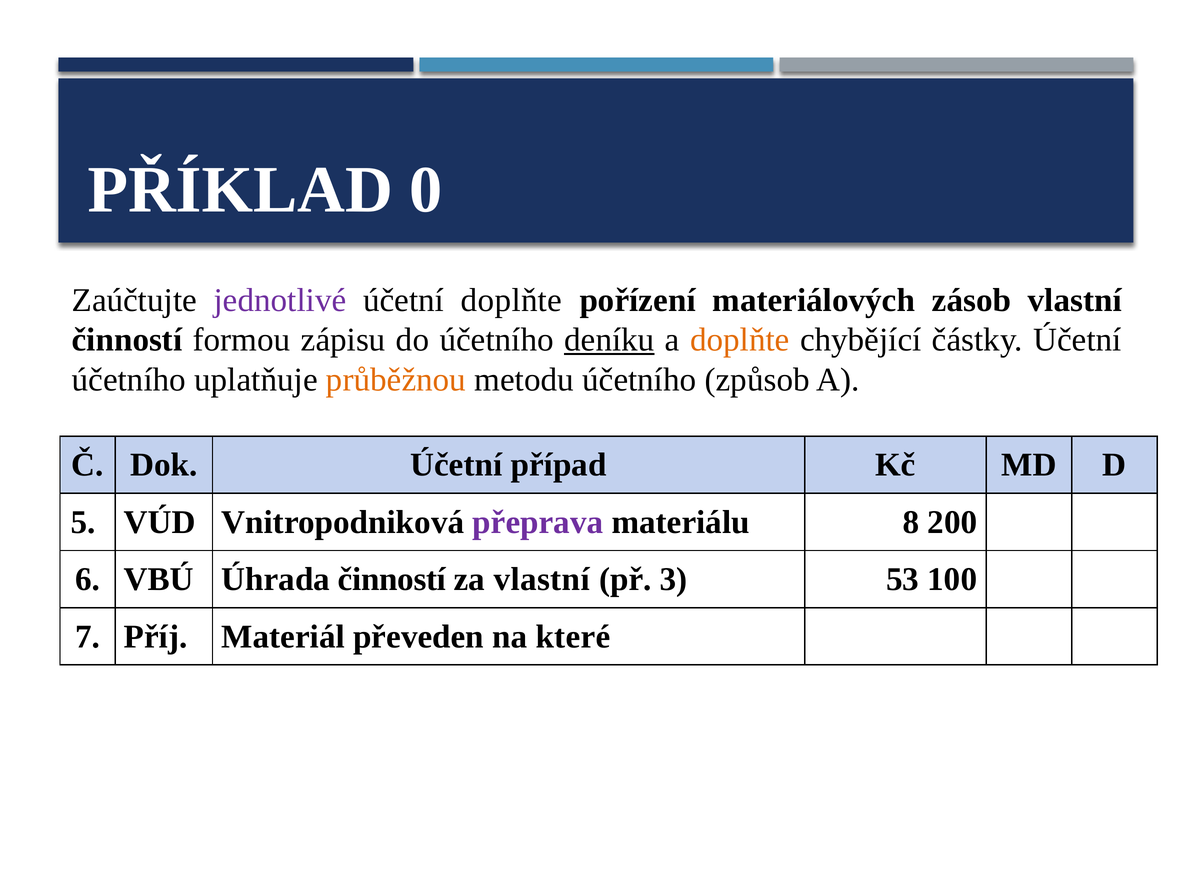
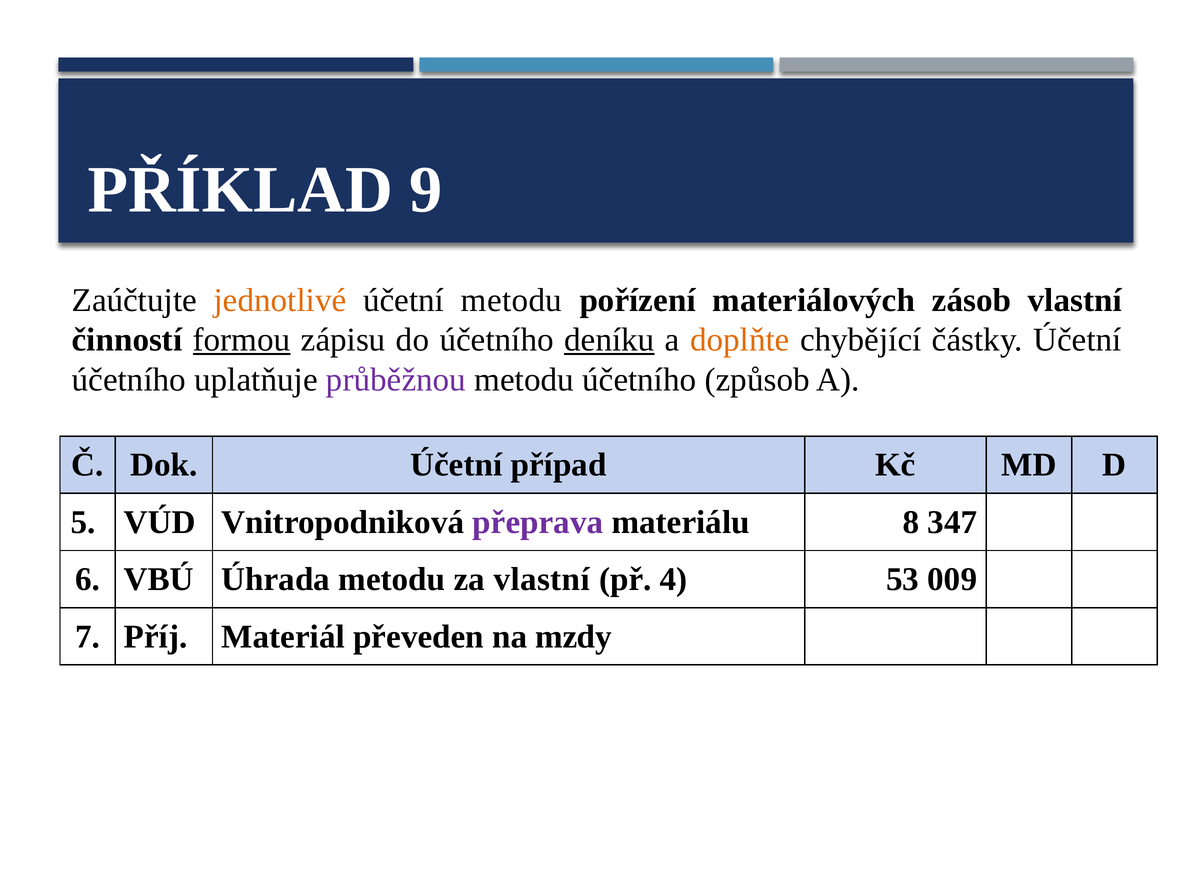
0: 0 -> 9
jednotlivé colour: purple -> orange
účetní doplňte: doplňte -> metodu
formou underline: none -> present
průběžnou colour: orange -> purple
200: 200 -> 347
Úhrada činností: činností -> metodu
3: 3 -> 4
100: 100 -> 009
které: které -> mzdy
